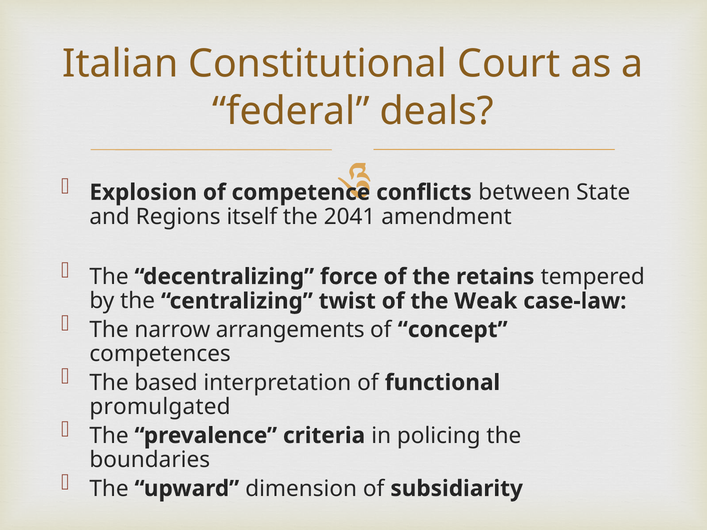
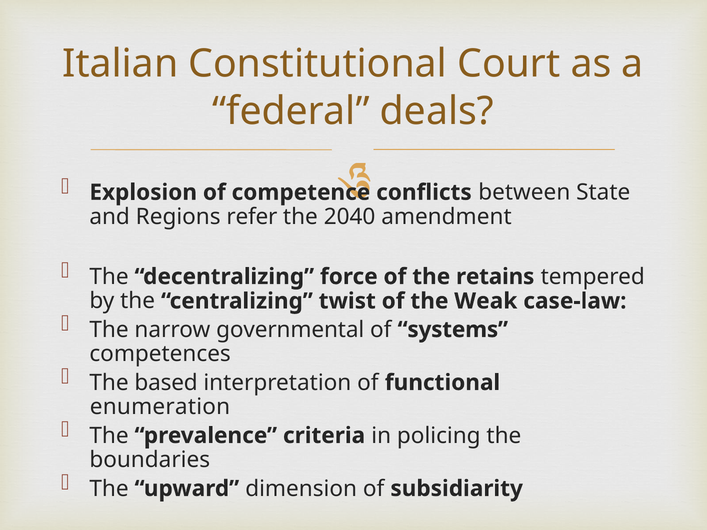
itself: itself -> refer
2041: 2041 -> 2040
arrangements: arrangements -> governmental
concept: concept -> systems
promulgated: promulgated -> enumeration
